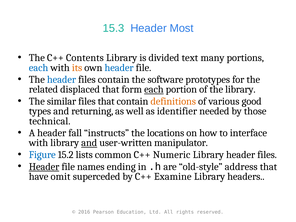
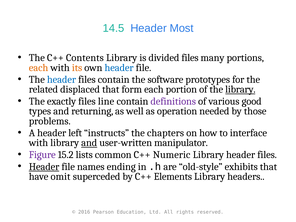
15.3: 15.3 -> 14.5
divided text: text -> files
each at (39, 68) colour: blue -> orange
each at (154, 89) underline: present -> none
library at (240, 89) underline: none -> present
similar: similar -> exactly
files that: that -> line
definitions colour: orange -> purple
identifier: identifier -> operation
technical: technical -> problems
fall: fall -> left
locations: locations -> chapters
Figure colour: blue -> purple
address: address -> exhibits
Examine: Examine -> Elements
